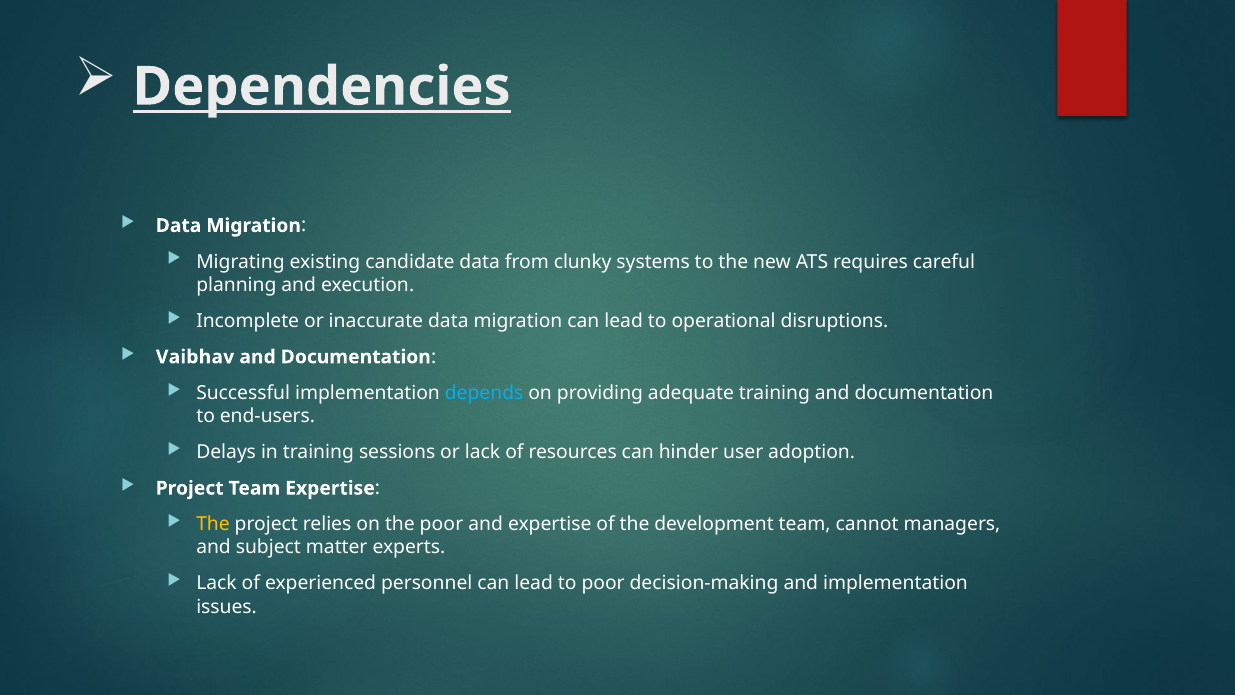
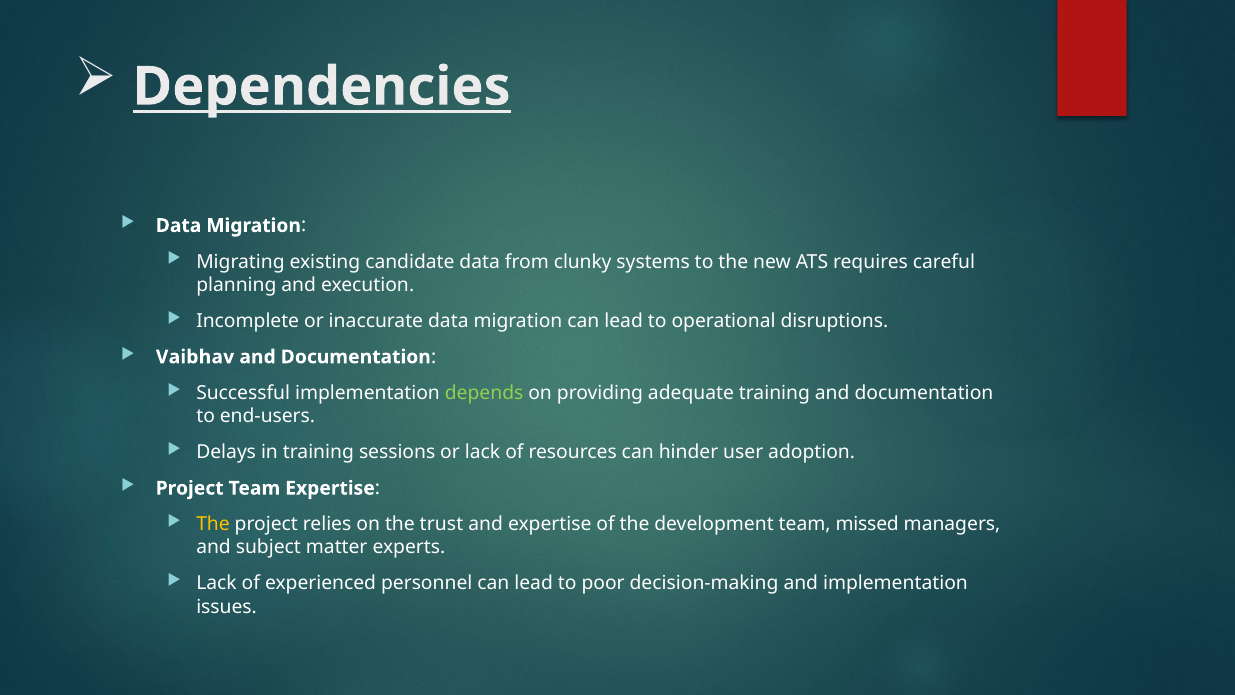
depends colour: light blue -> light green
the poor: poor -> trust
cannot: cannot -> missed
